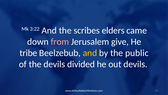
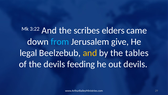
from colour: pink -> light blue
tribe: tribe -> legal
public: public -> tables
divided: divided -> feeding
